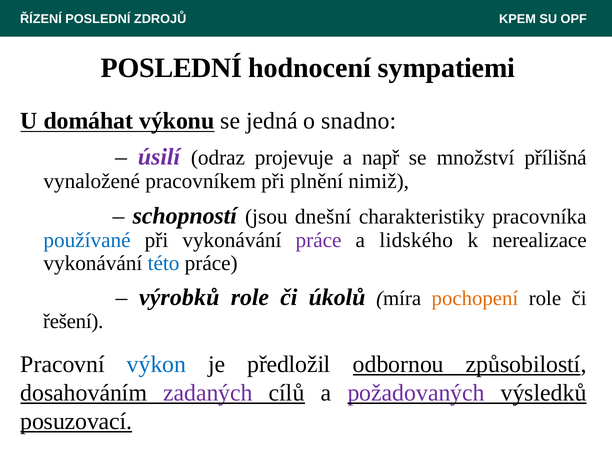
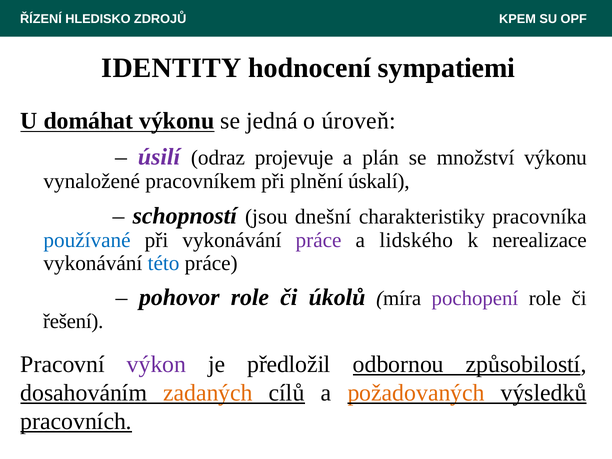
ŘÍZENÍ POSLEDNÍ: POSLEDNÍ -> HLEDISKO
POSLEDNÍ at (172, 68): POSLEDNÍ -> IDENTITY
snadno: snadno -> úroveň
např: např -> plán
množství přílišná: přílišná -> výkonu
nimiž: nimiž -> úskalí
výrobků: výrobků -> pohovor
pochopení colour: orange -> purple
výkon colour: blue -> purple
zadaných colour: purple -> orange
požadovaných colour: purple -> orange
posuzovací: posuzovací -> pracovních
